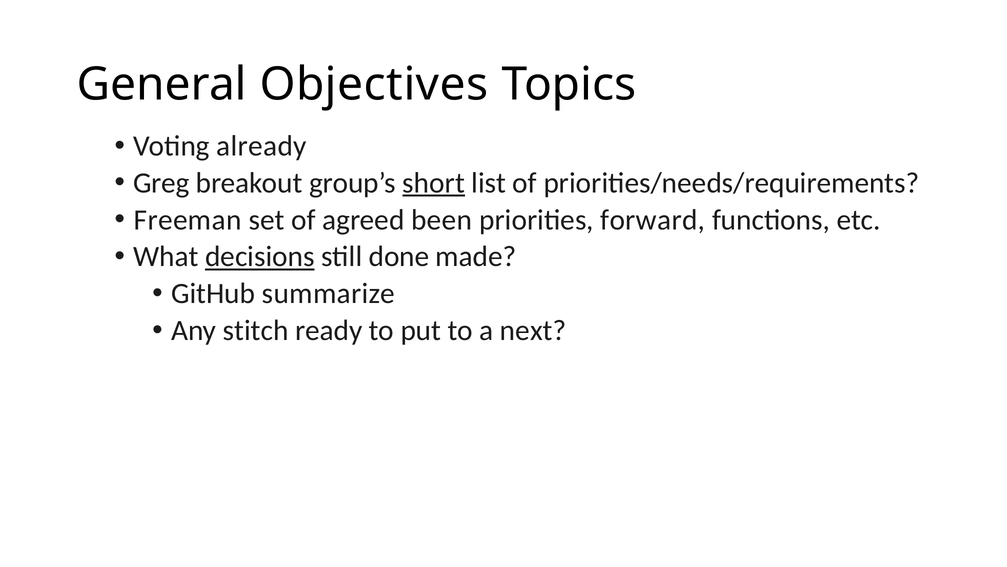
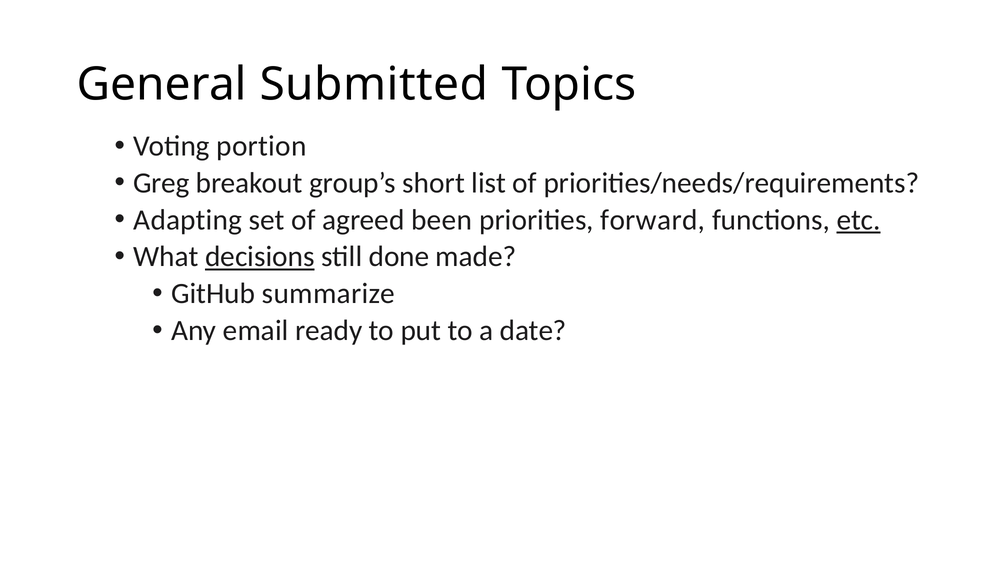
Objectives: Objectives -> Submitted
already: already -> portion
short underline: present -> none
Freeman: Freeman -> Adapting
etc underline: none -> present
stitch: stitch -> email
next: next -> date
